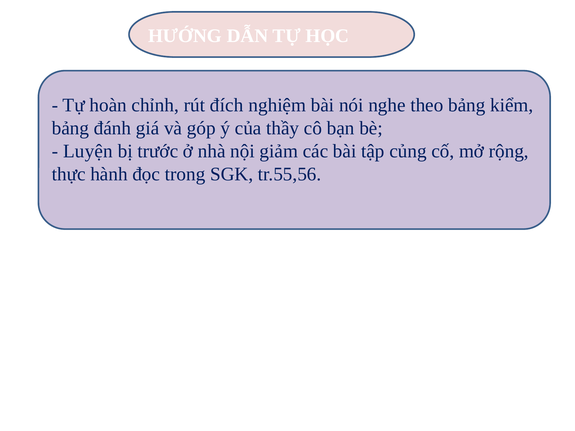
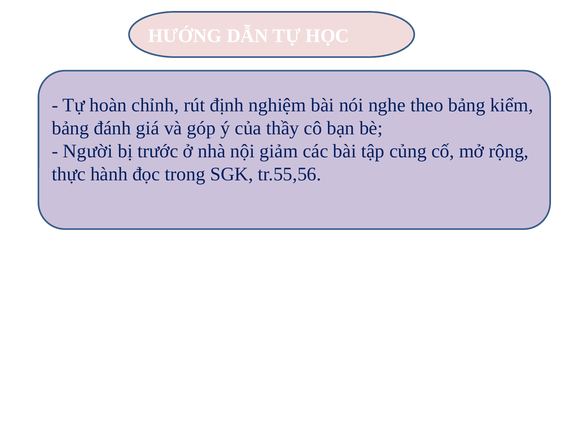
đích: đích -> định
Luyện: Luyện -> Người
